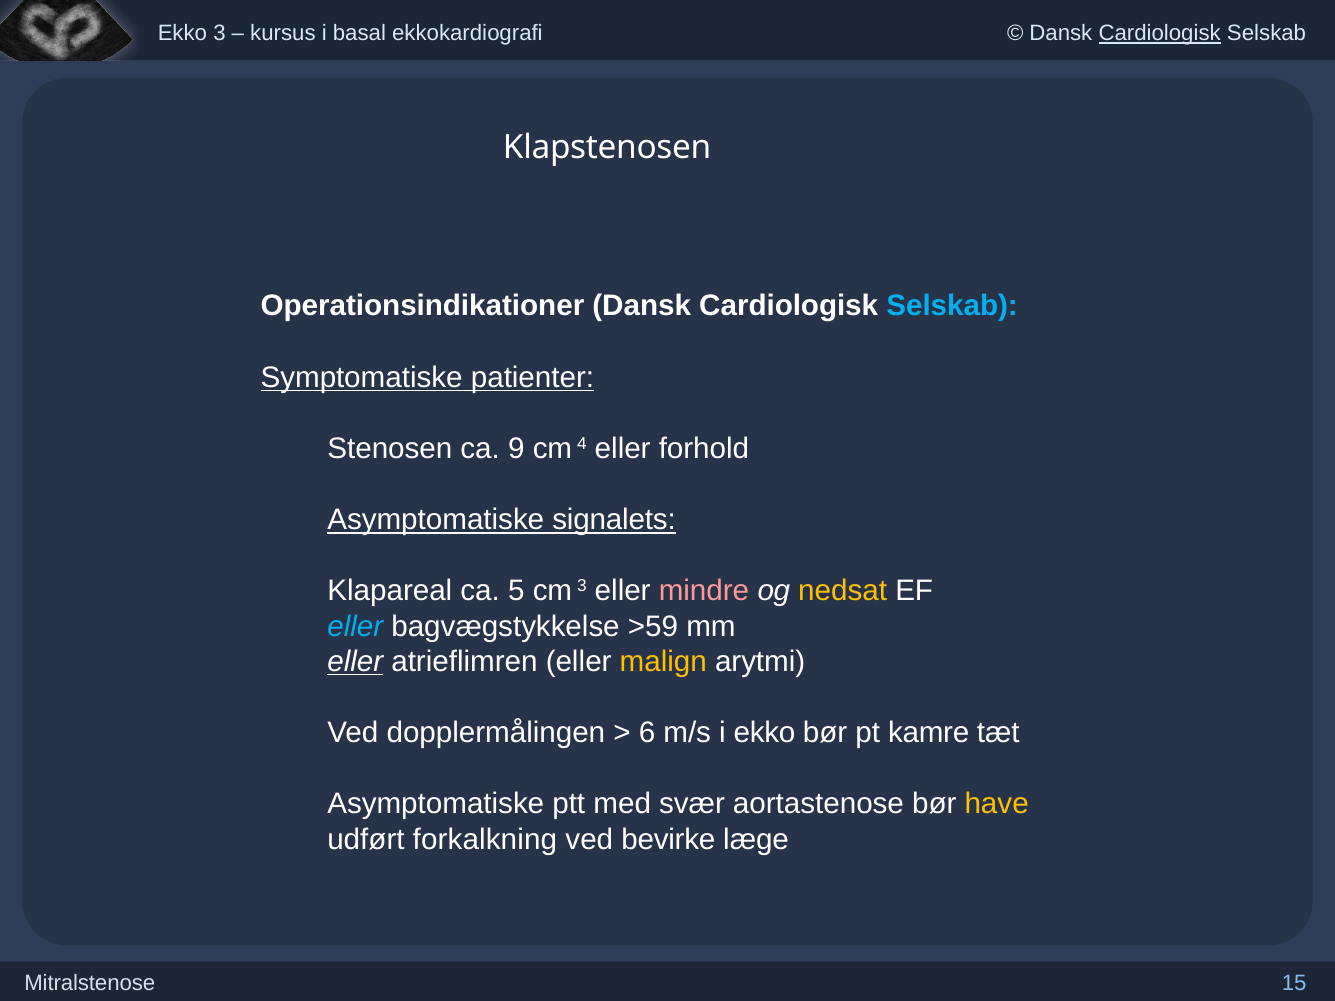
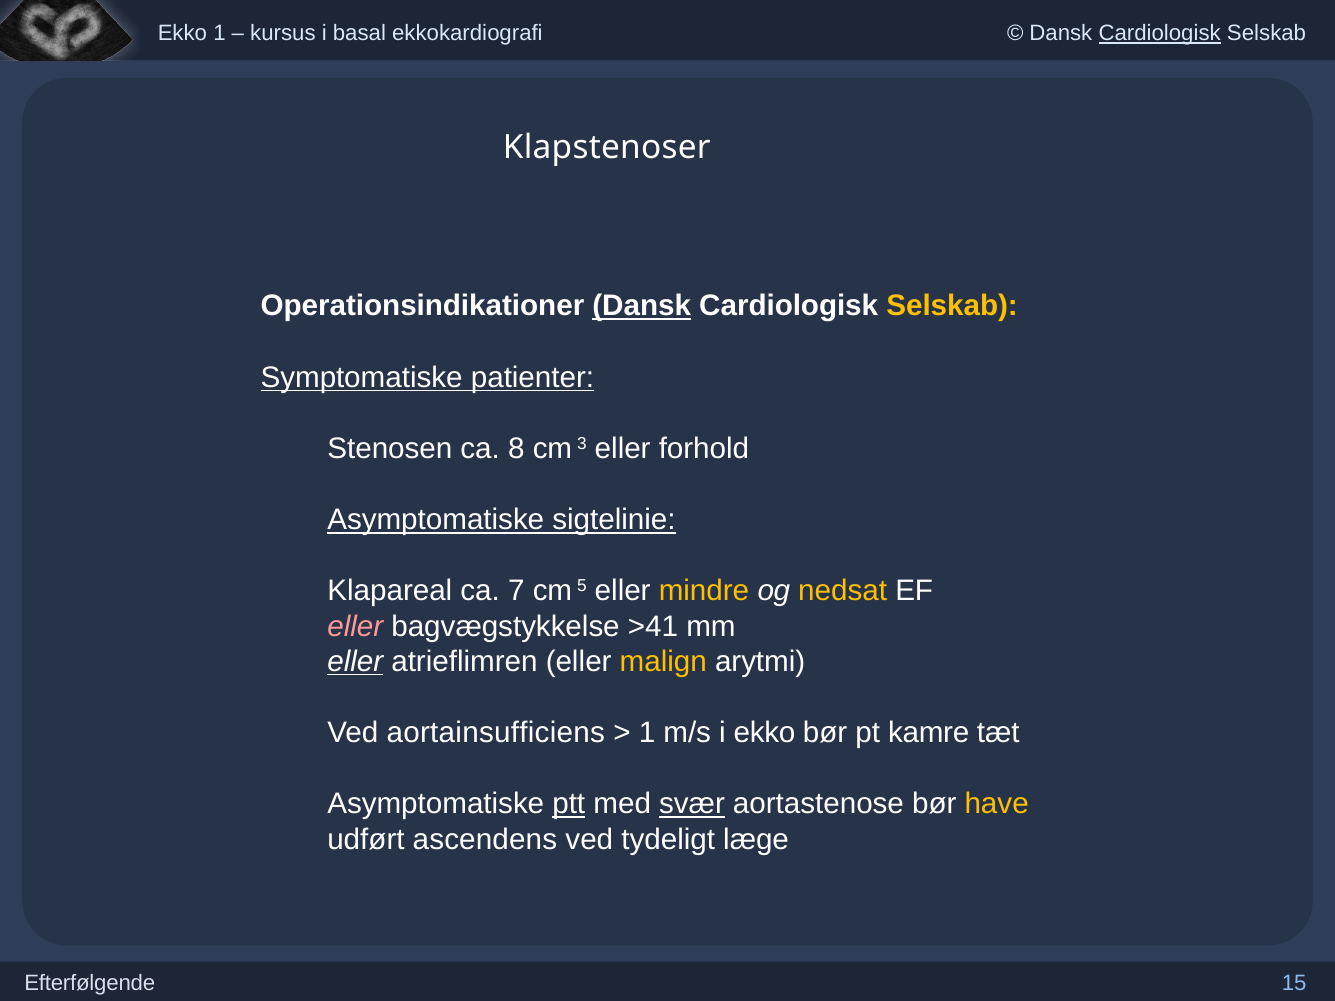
3 at (219, 33): 3 -> 1
Klapstenosen: Klapstenosen -> Klapstenoser
Dansk at (642, 306) underline: none -> present
Selskab at (952, 306) colour: light blue -> yellow
9: 9 -> 8
4: 4 -> 3
signalets: signalets -> sigtelinie
5: 5 -> 7
cm 3: 3 -> 5
mindre colour: pink -> yellow
eller at (355, 626) colour: light blue -> pink
>59: >59 -> >41
dopplermålingen: dopplermålingen -> aortainsufficiens
6 at (647, 733): 6 -> 1
ptt underline: none -> present
svær underline: none -> present
forkalkning: forkalkning -> ascendens
bevirke: bevirke -> tydeligt
Mitralstenose: Mitralstenose -> Efterfølgende
